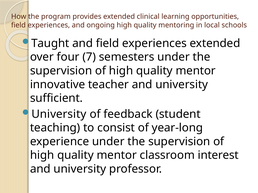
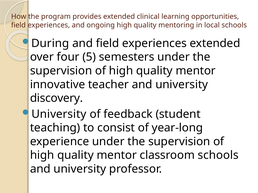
Taught: Taught -> During
7: 7 -> 5
sufficient: sufficient -> discovery
classroom interest: interest -> schools
